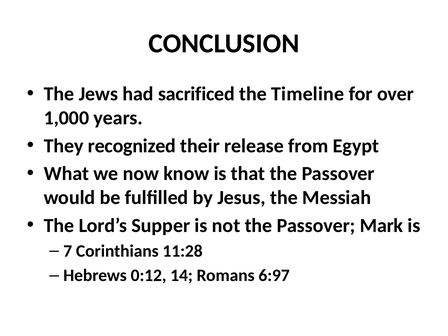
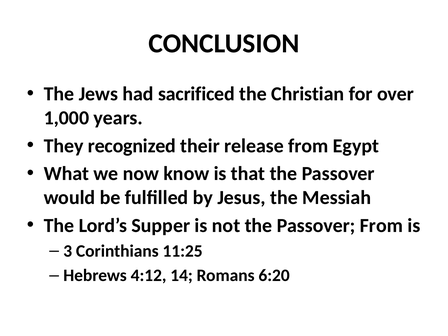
Timeline: Timeline -> Christian
Passover Mark: Mark -> From
7: 7 -> 3
11:28: 11:28 -> 11:25
0:12: 0:12 -> 4:12
6:97: 6:97 -> 6:20
